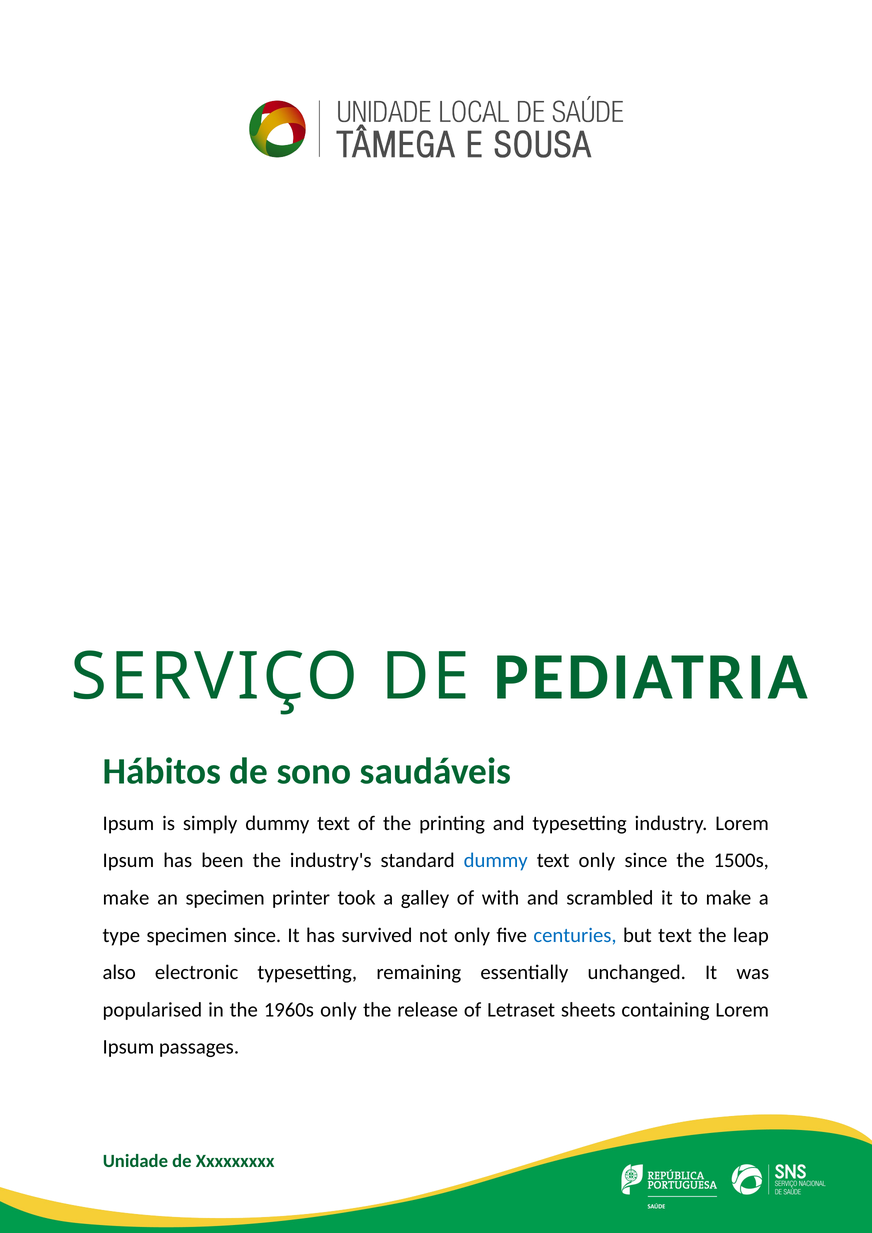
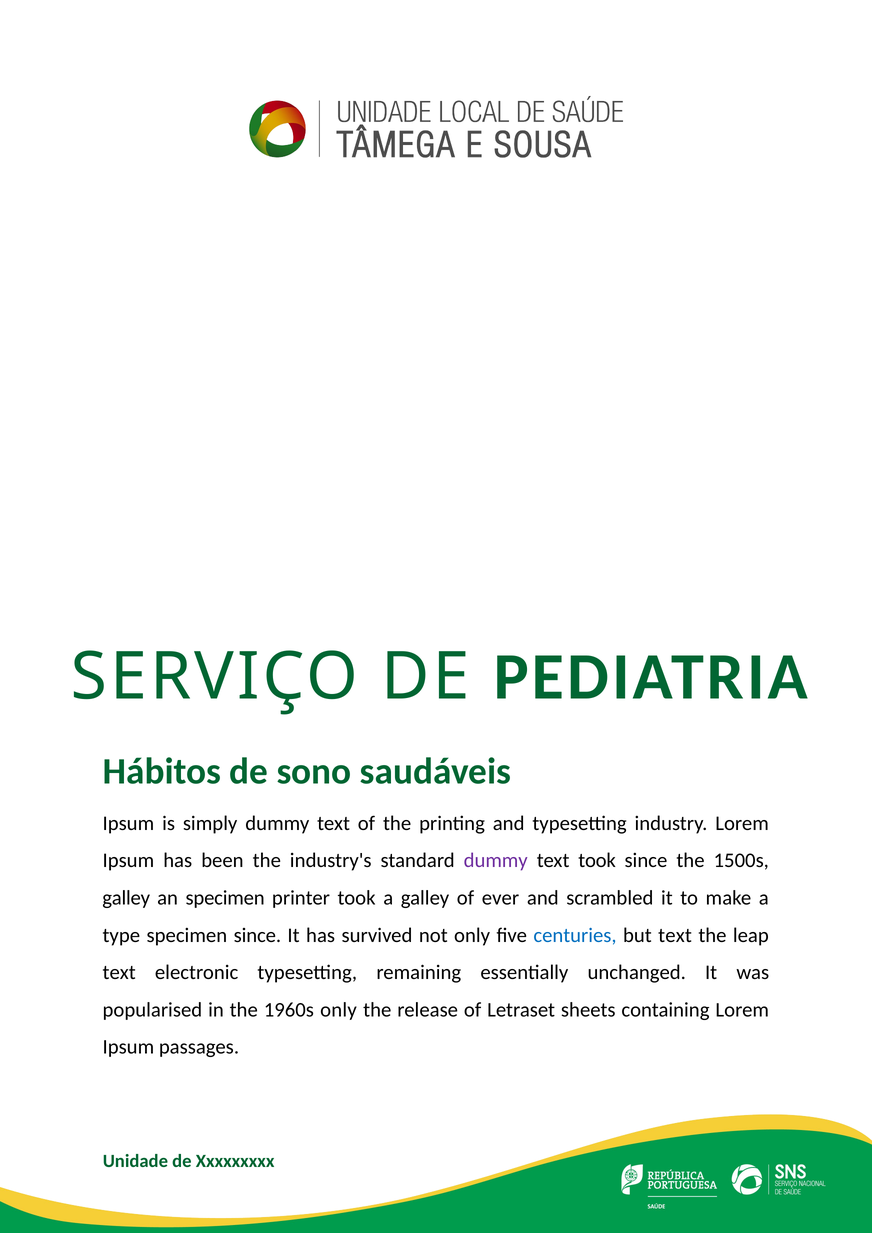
dummy at (496, 861) colour: blue -> purple
text only: only -> took
make at (126, 898): make -> galley
with: with -> ever
also at (119, 973): also -> text
